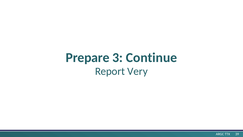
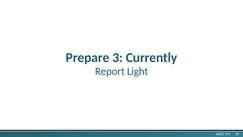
Continue: Continue -> Currently
Very: Very -> Light
